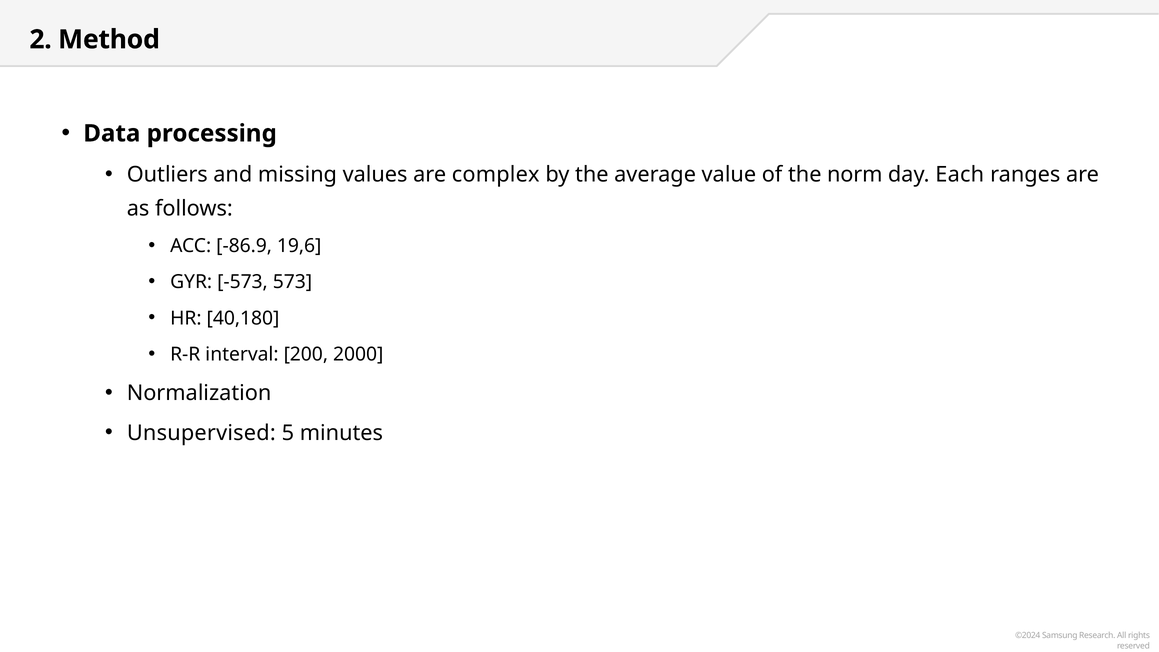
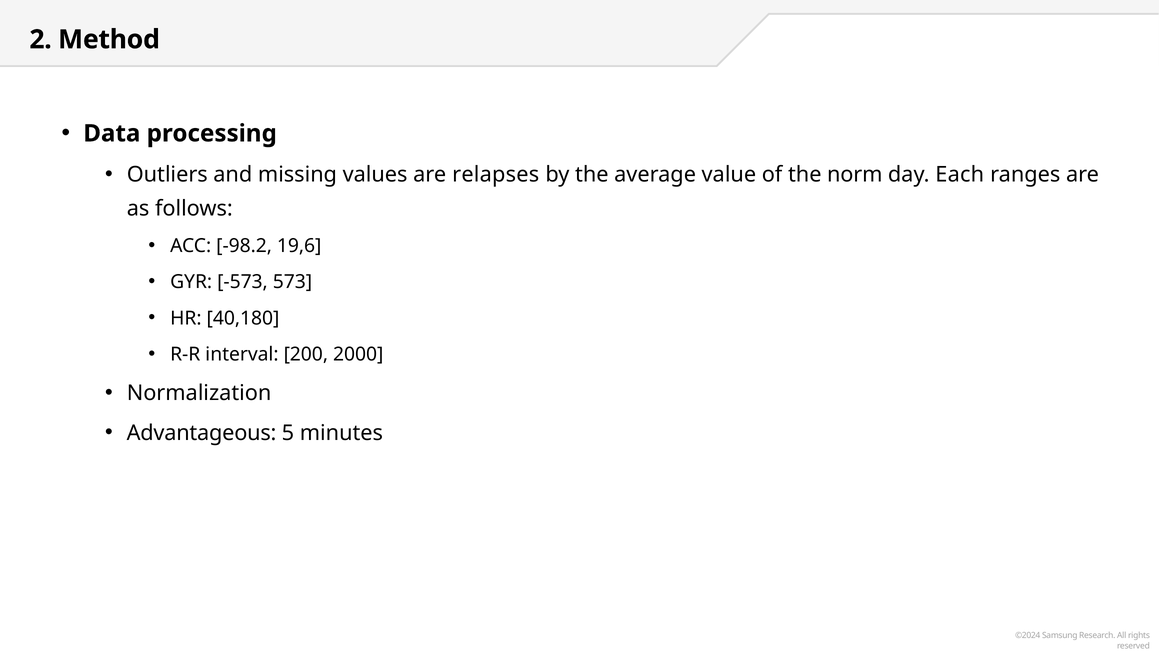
complex: complex -> relapses
-86.9: -86.9 -> -98.2
Unsupervised: Unsupervised -> Advantageous
